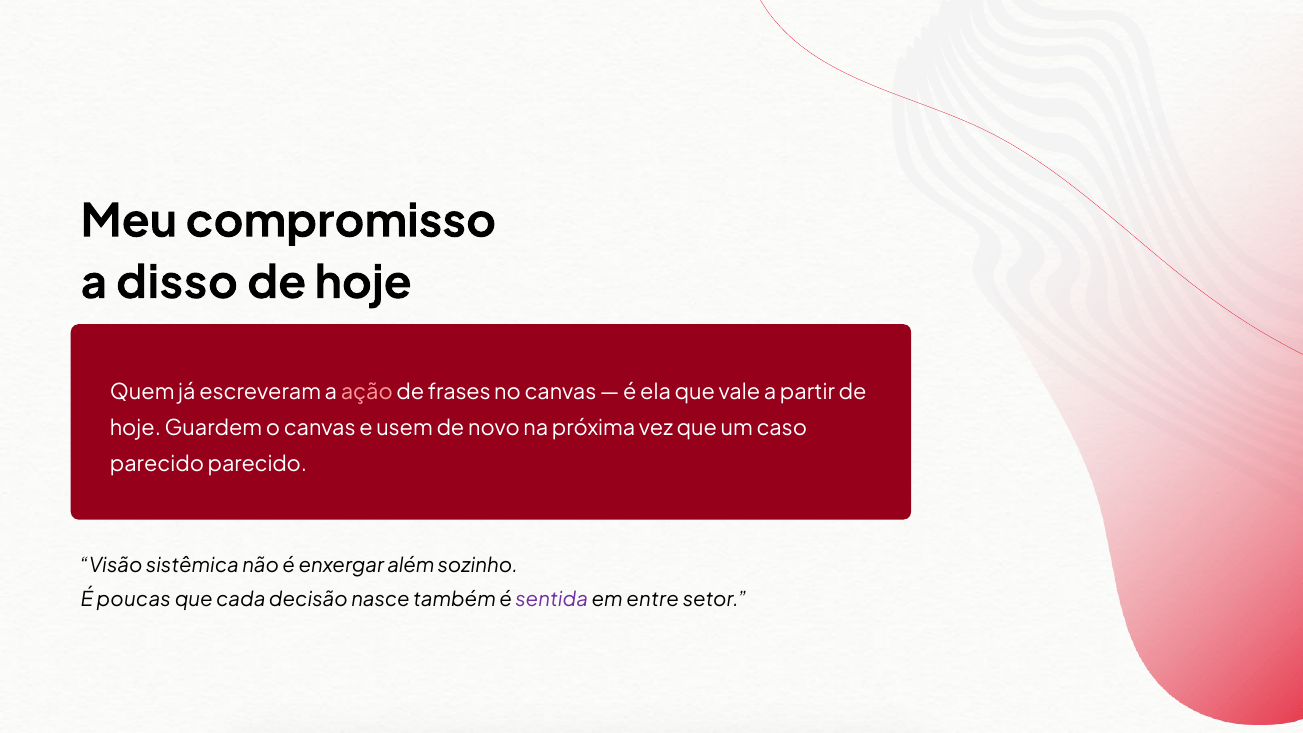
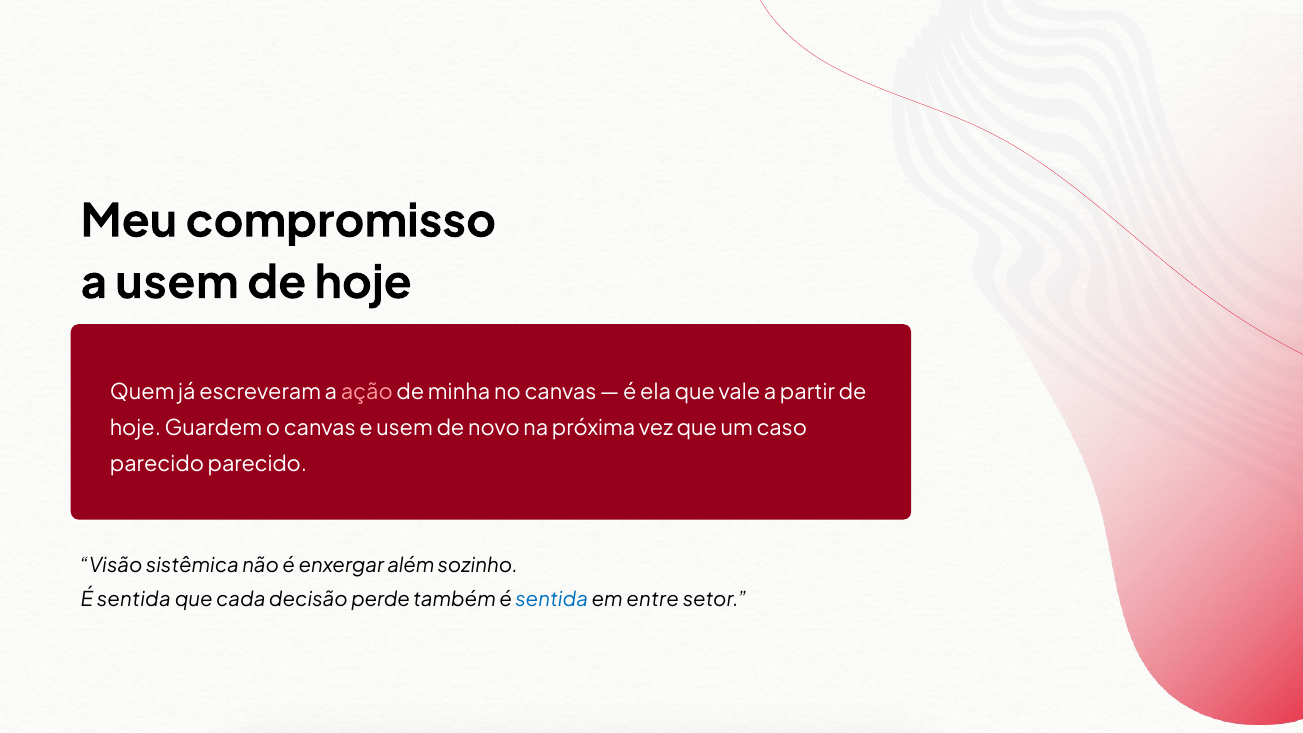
a disso: disso -> usem
frases: frases -> minha
poucas at (134, 600): poucas -> sentida
nasce: nasce -> perde
sentida at (552, 600) colour: purple -> blue
